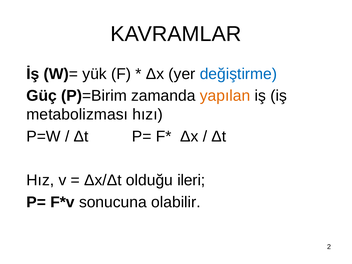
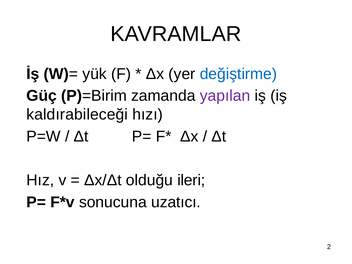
yapılan colour: orange -> purple
metabolizması: metabolizması -> kaldırabileceği
olabilir: olabilir -> uzatıcı
